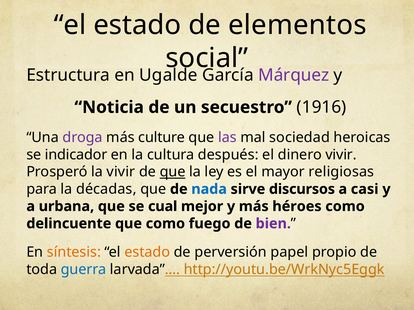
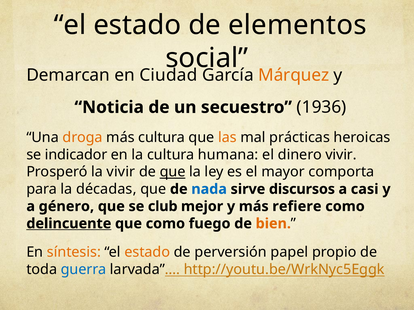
Estructura: Estructura -> Demarcan
Ugalde: Ugalde -> Ciudad
Márquez colour: purple -> orange
1916: 1916 -> 1936
droga colour: purple -> orange
más culture: culture -> cultura
las colour: purple -> orange
sociedad: sociedad -> prácticas
después: después -> humana
religiosas: religiosas -> comporta
urbana: urbana -> género
cual: cual -> club
héroes: héroes -> refiere
delincuente underline: none -> present
bien colour: purple -> orange
